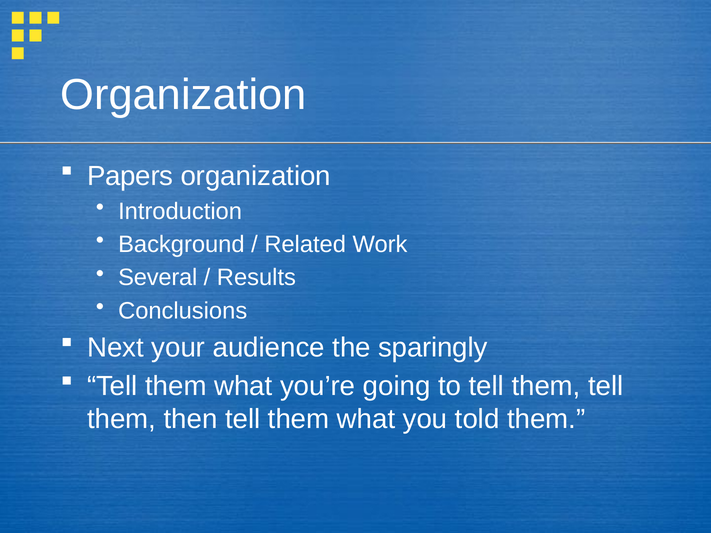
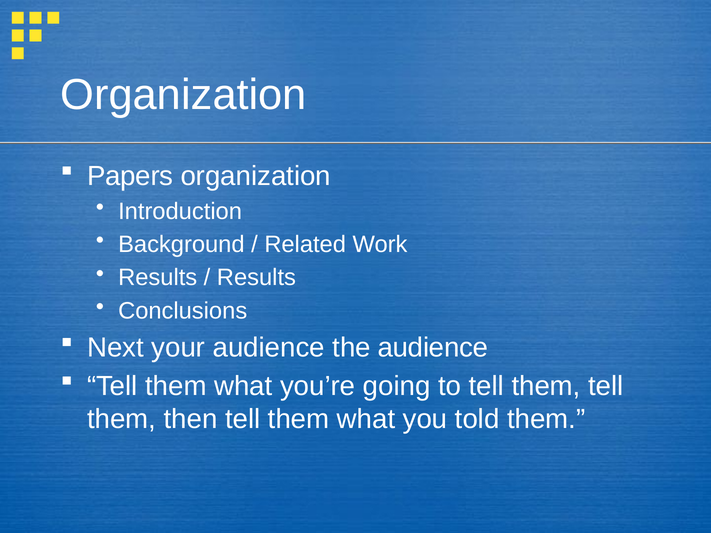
Several at (158, 278): Several -> Results
the sparingly: sparingly -> audience
